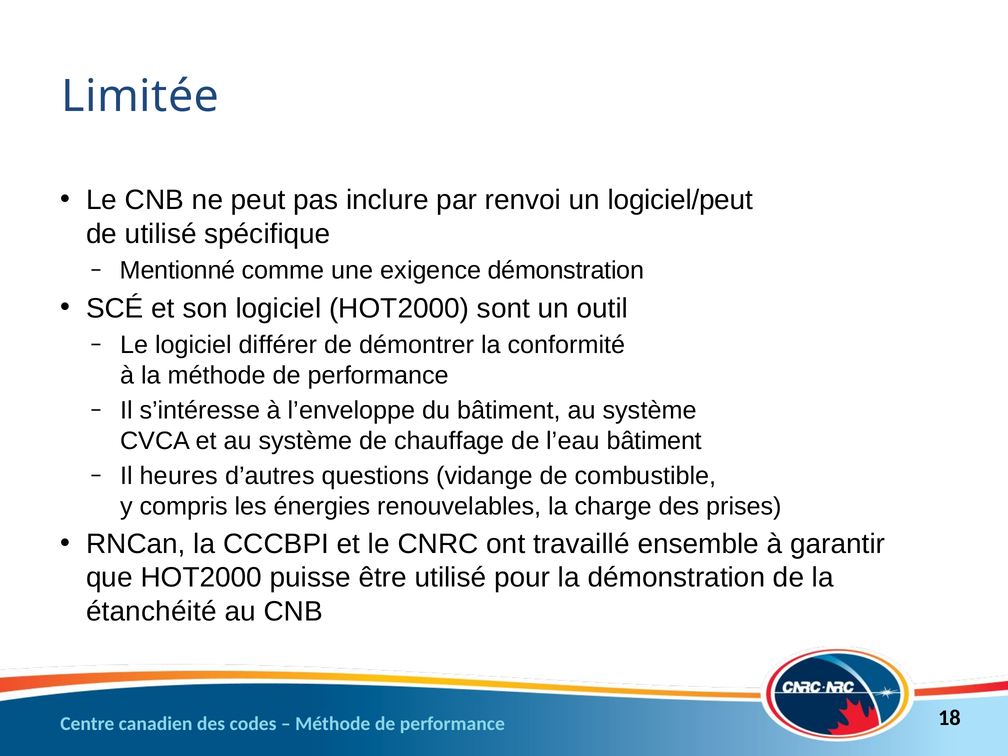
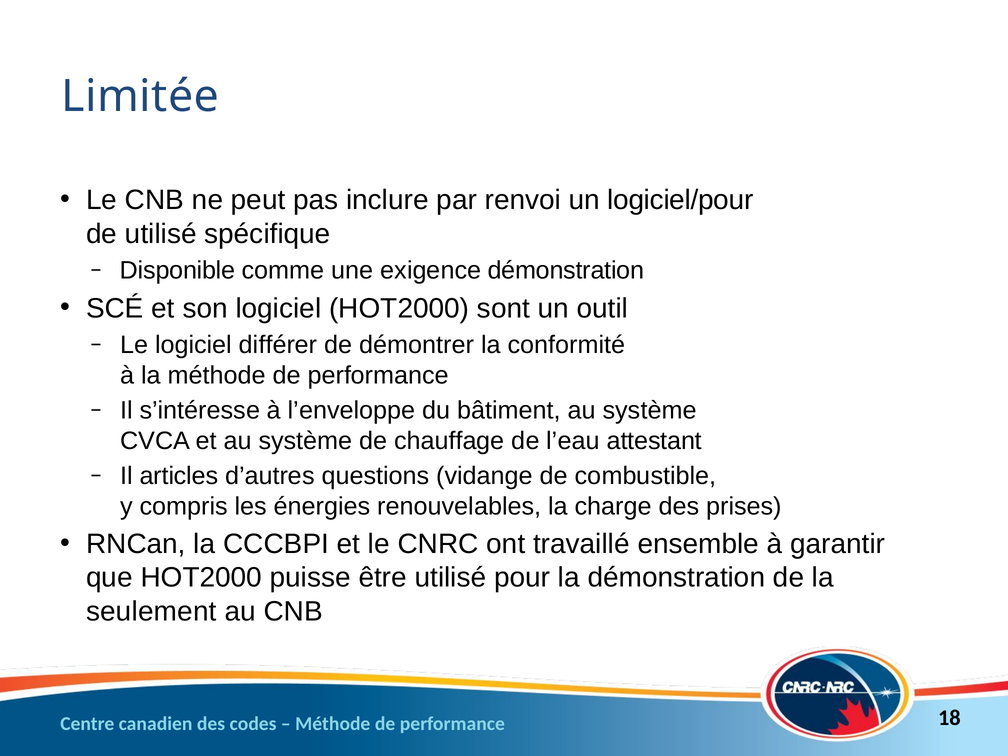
logiciel/peut: logiciel/peut -> logiciel/pour
Mentionné: Mentionné -> Disponible
l’eau bâtiment: bâtiment -> attestant
heures: heures -> articles
étanchéité: étanchéité -> seulement
